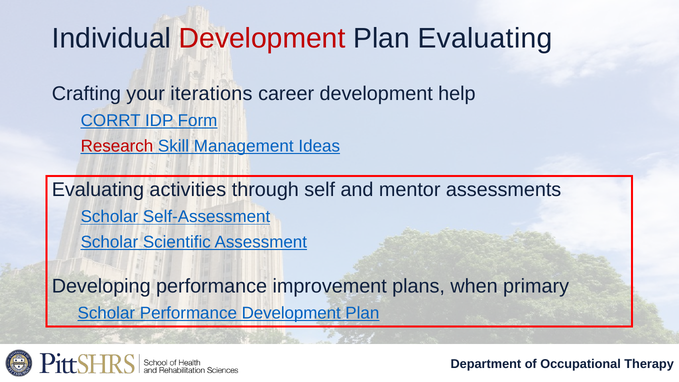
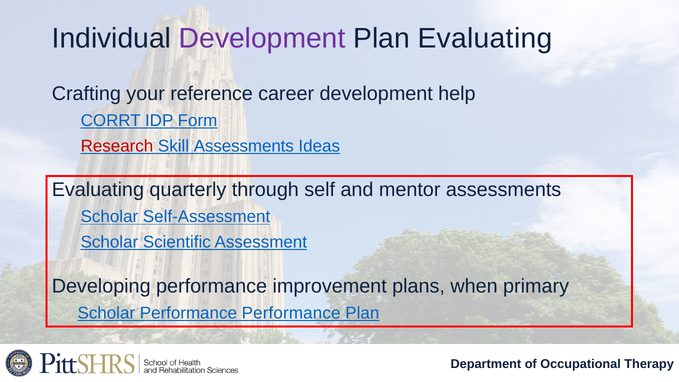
Development at (262, 38) colour: red -> purple
iterations: iterations -> reference
Skill Management: Management -> Assessments
activities: activities -> quarterly
Performance Development: Development -> Performance
